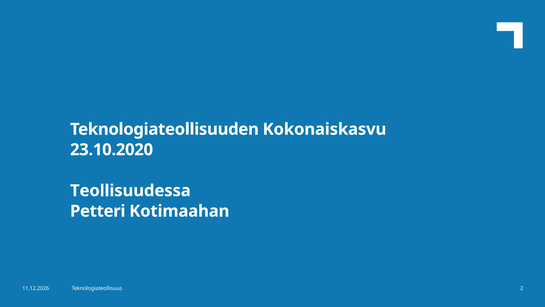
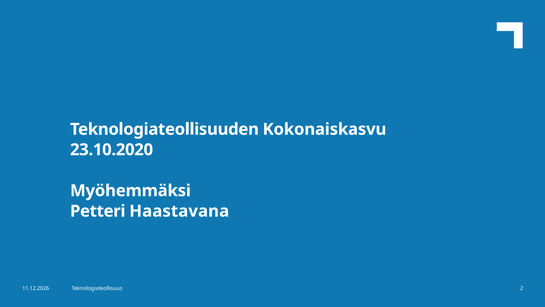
Teollisuudessa: Teollisuudessa -> Myöhemmäksi
Kotimaahan: Kotimaahan -> Haastavana
